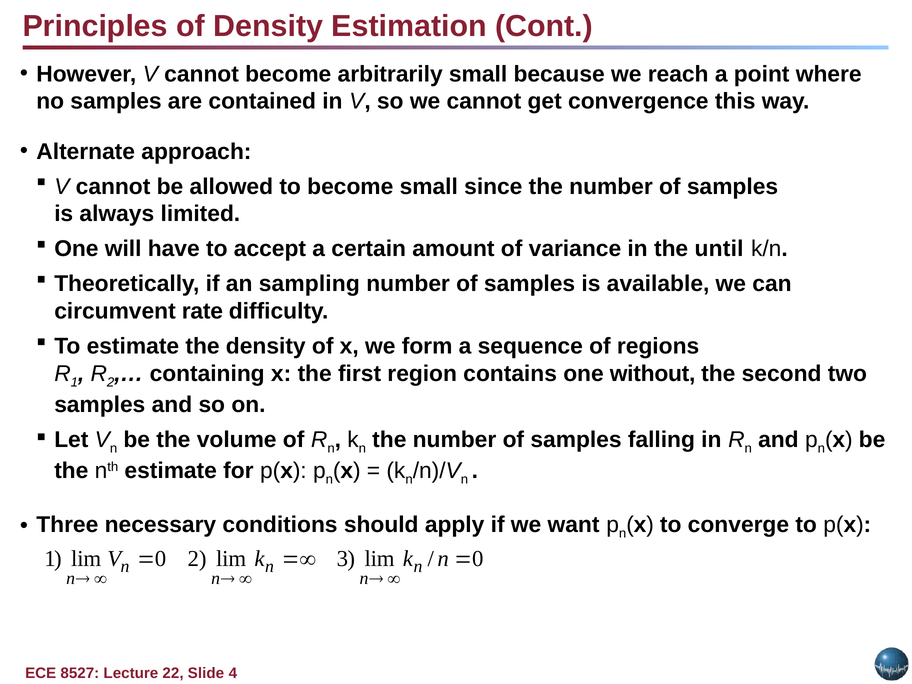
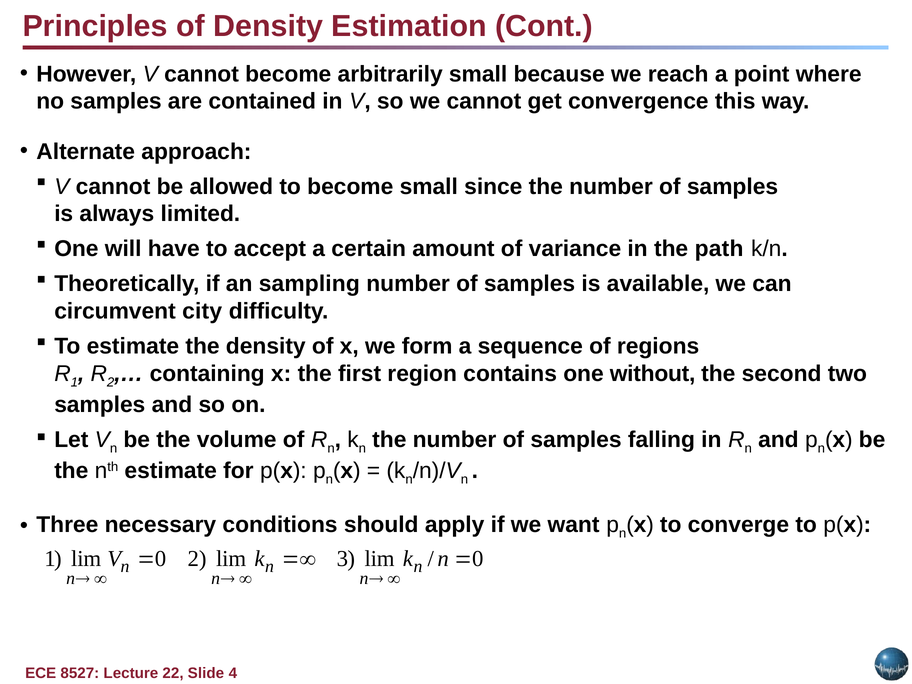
until: until -> path
rate: rate -> city
